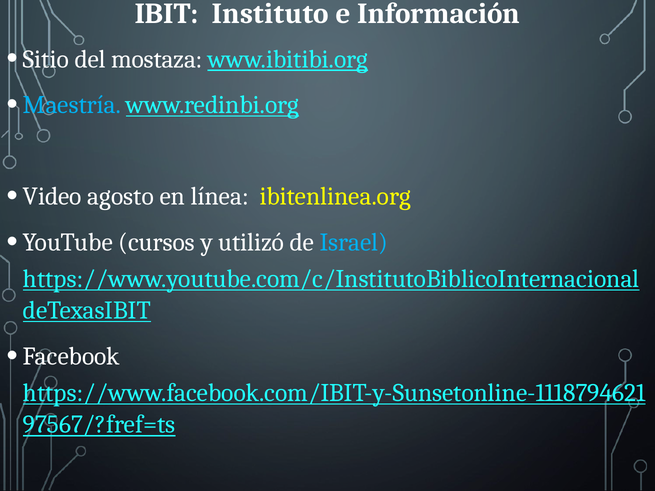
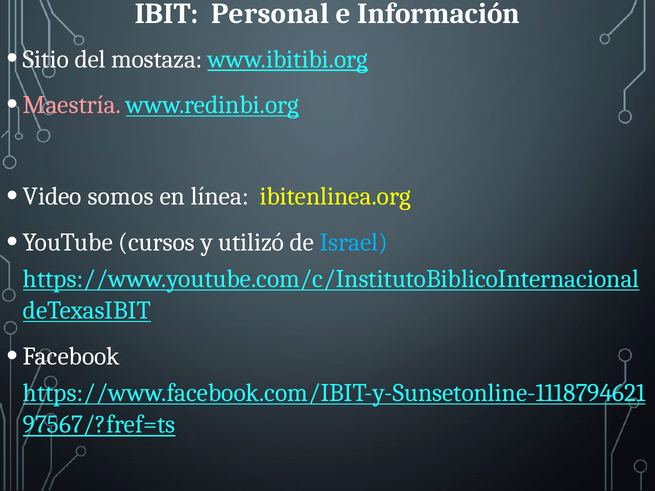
Instituto: Instituto -> Personal
Maestría colour: light blue -> pink
agosto: agosto -> somos
